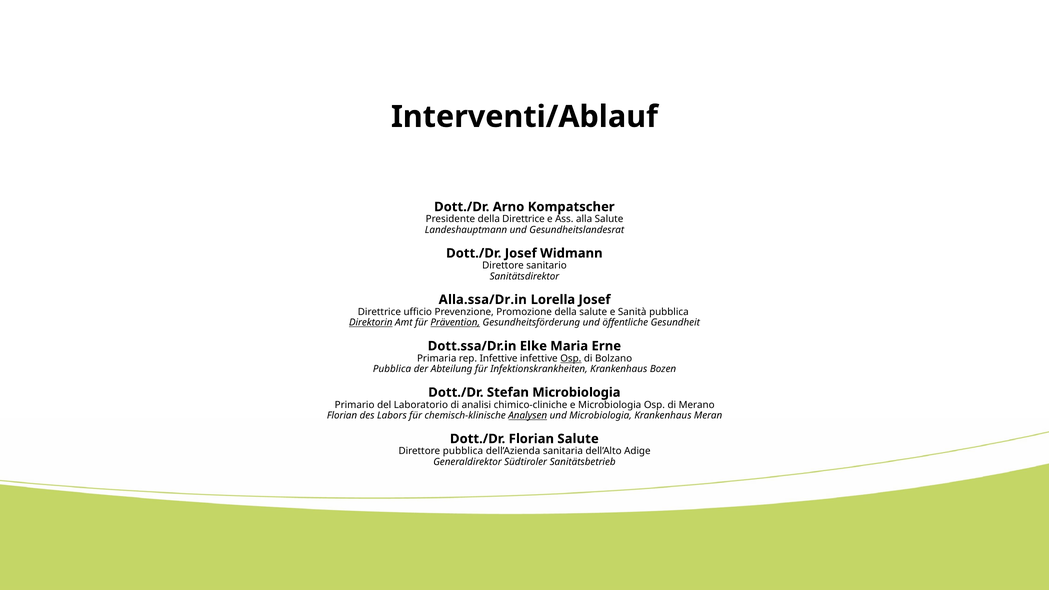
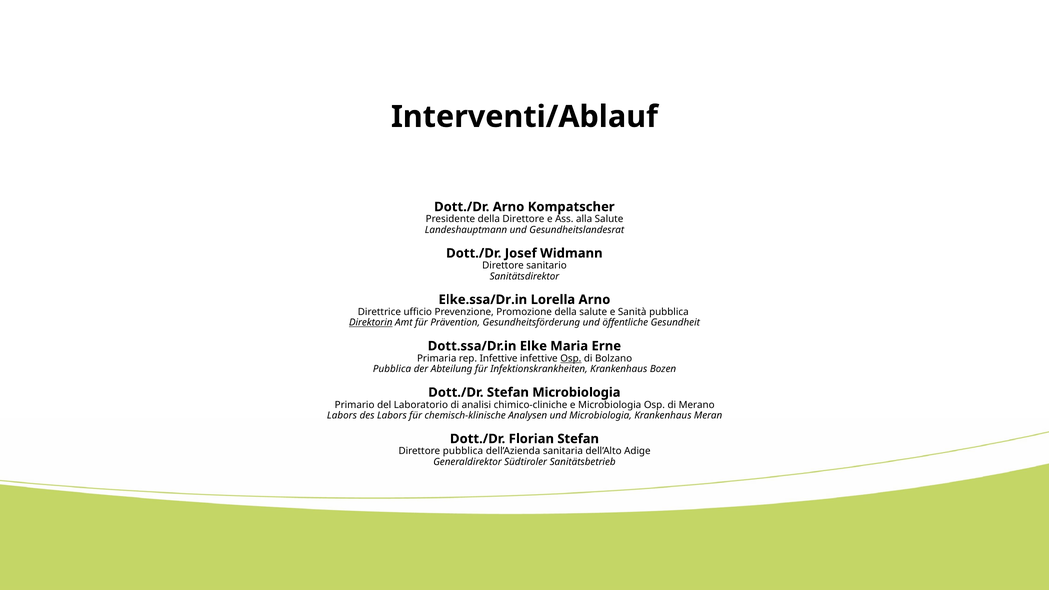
della Direttrice: Direttrice -> Direttore
Alla.ssa/Dr.in: Alla.ssa/Dr.in -> Elke.ssa/Dr.in
Lorella Josef: Josef -> Arno
Prävention underline: present -> none
Florian at (342, 416): Florian -> Labors
Analysen underline: present -> none
Florian Salute: Salute -> Stefan
